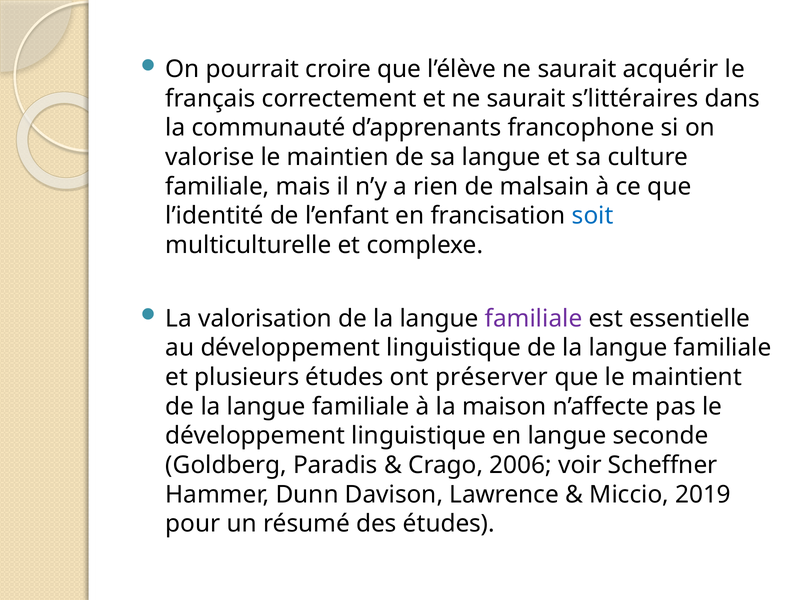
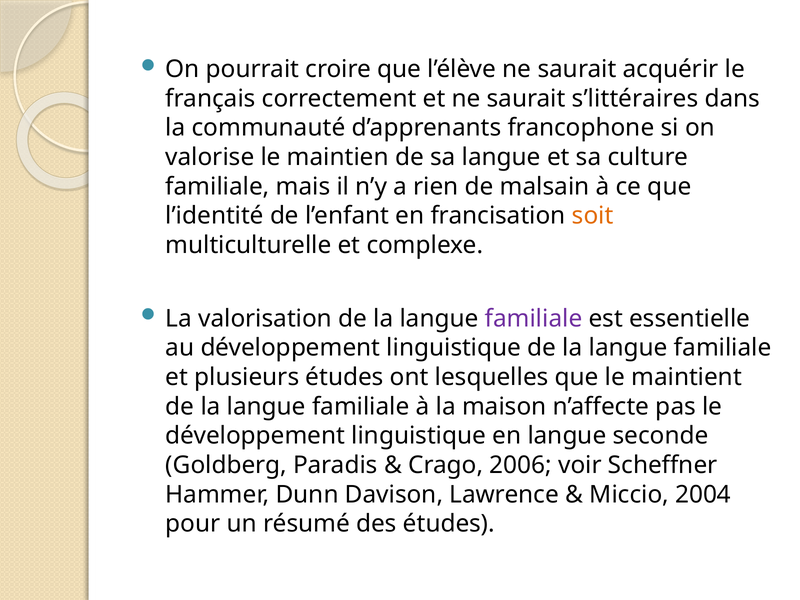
soit colour: blue -> orange
préserver: préserver -> lesquelles
2019: 2019 -> 2004
